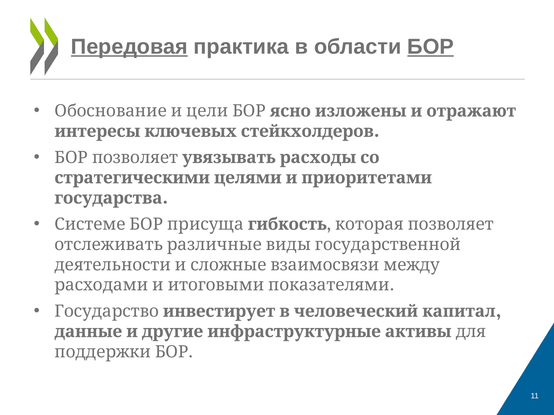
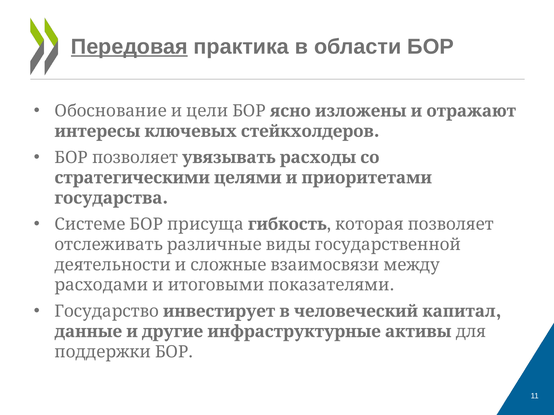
БОР underline: present -> none
